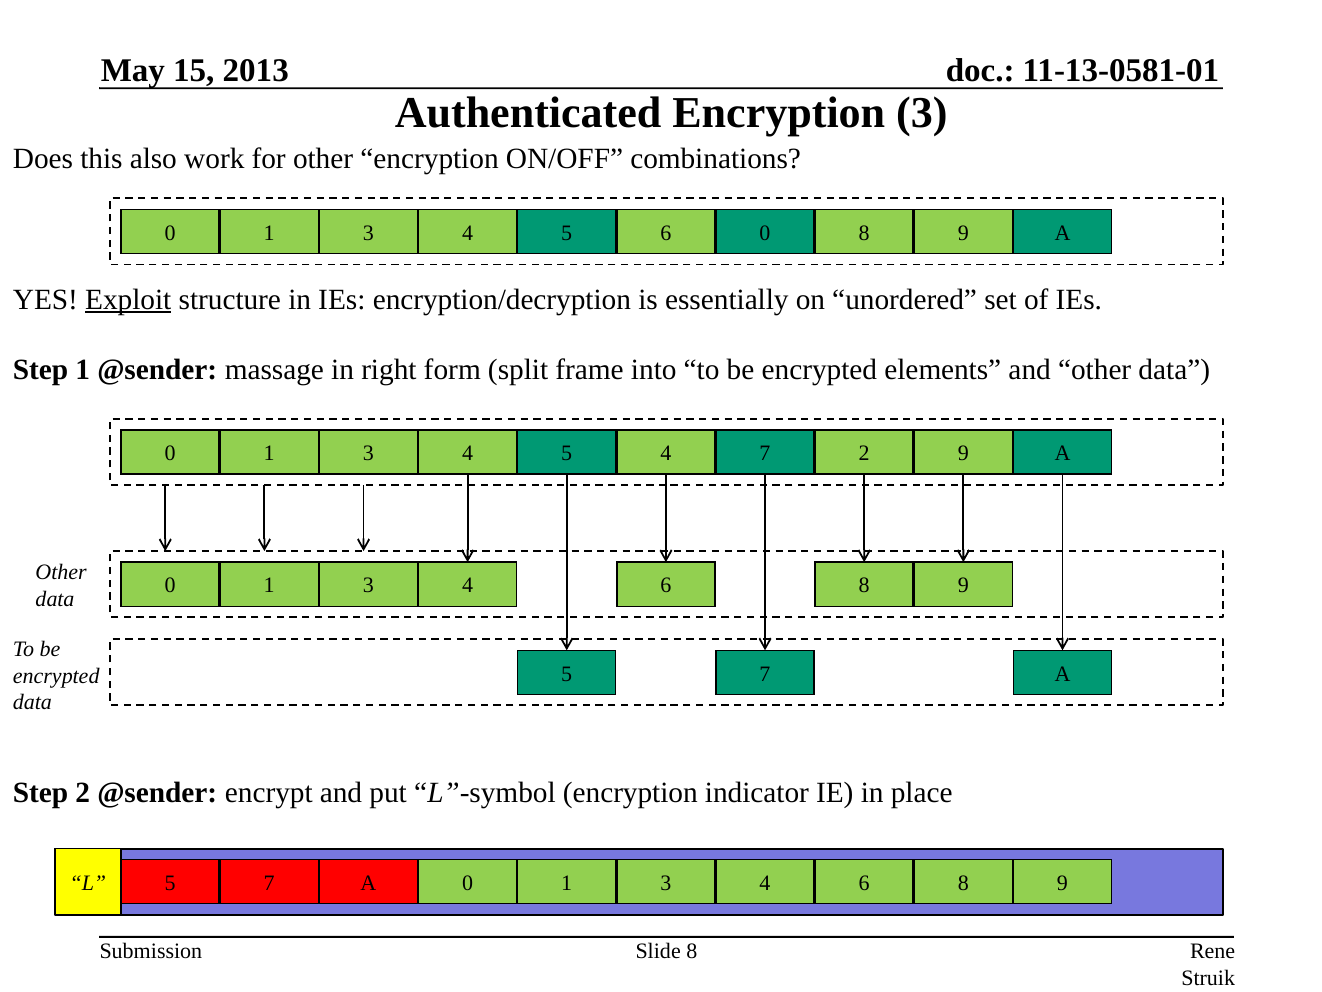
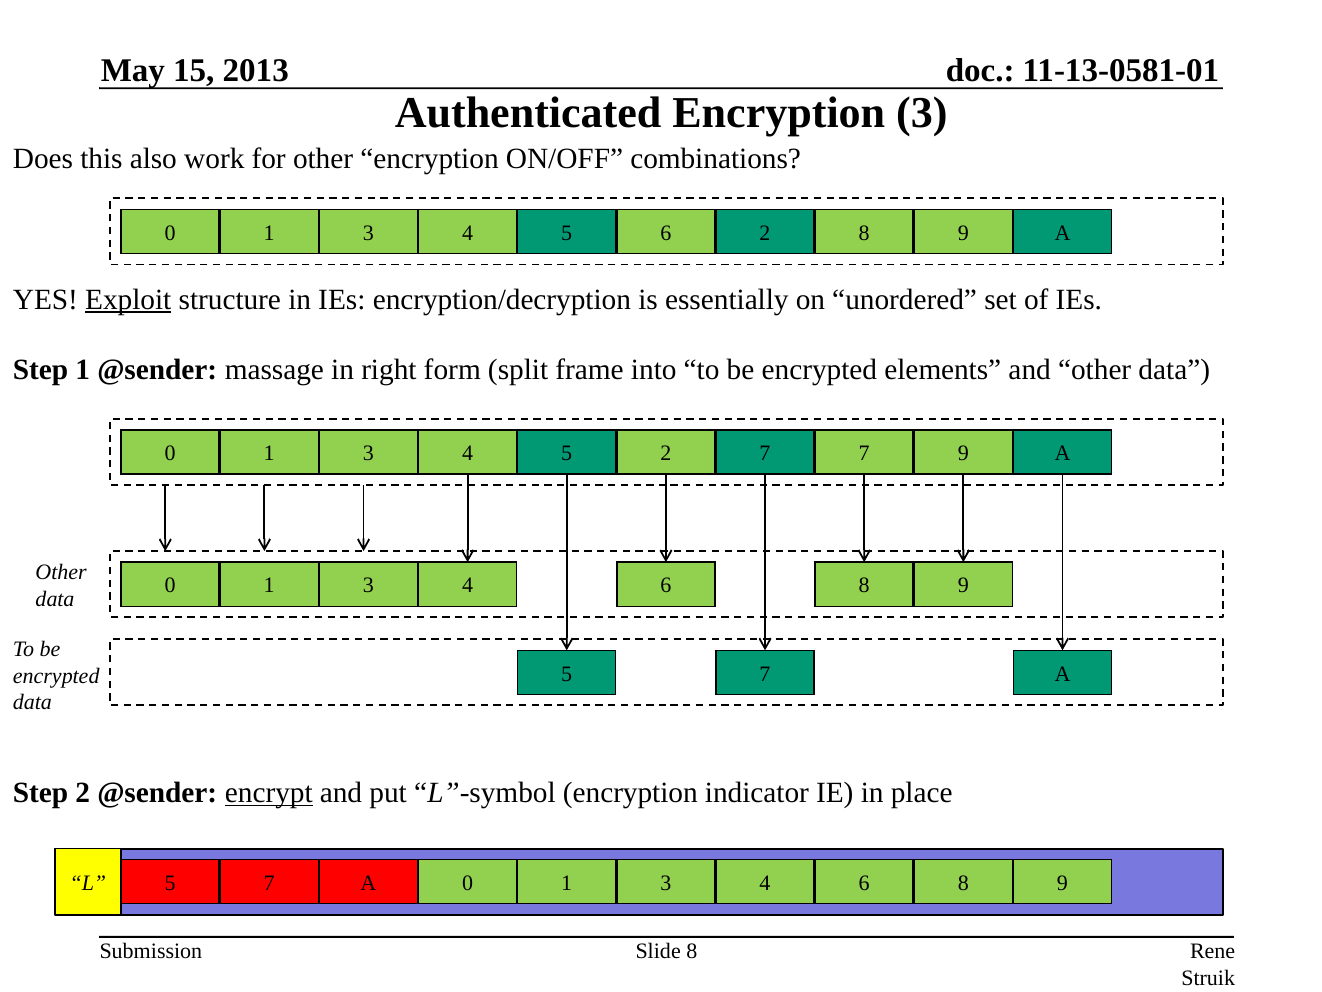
0 0: 0 -> 2
4 4: 4 -> 2
5 2: 2 -> 7
encrypt underline: none -> present
